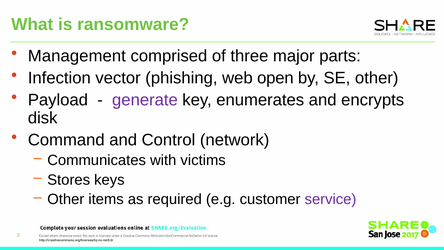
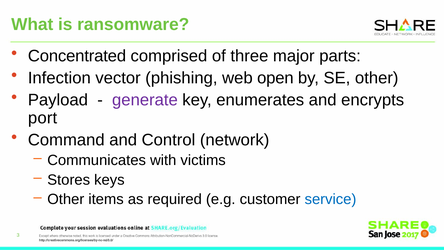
Management: Management -> Concentrated
disk: disk -> port
service colour: purple -> blue
